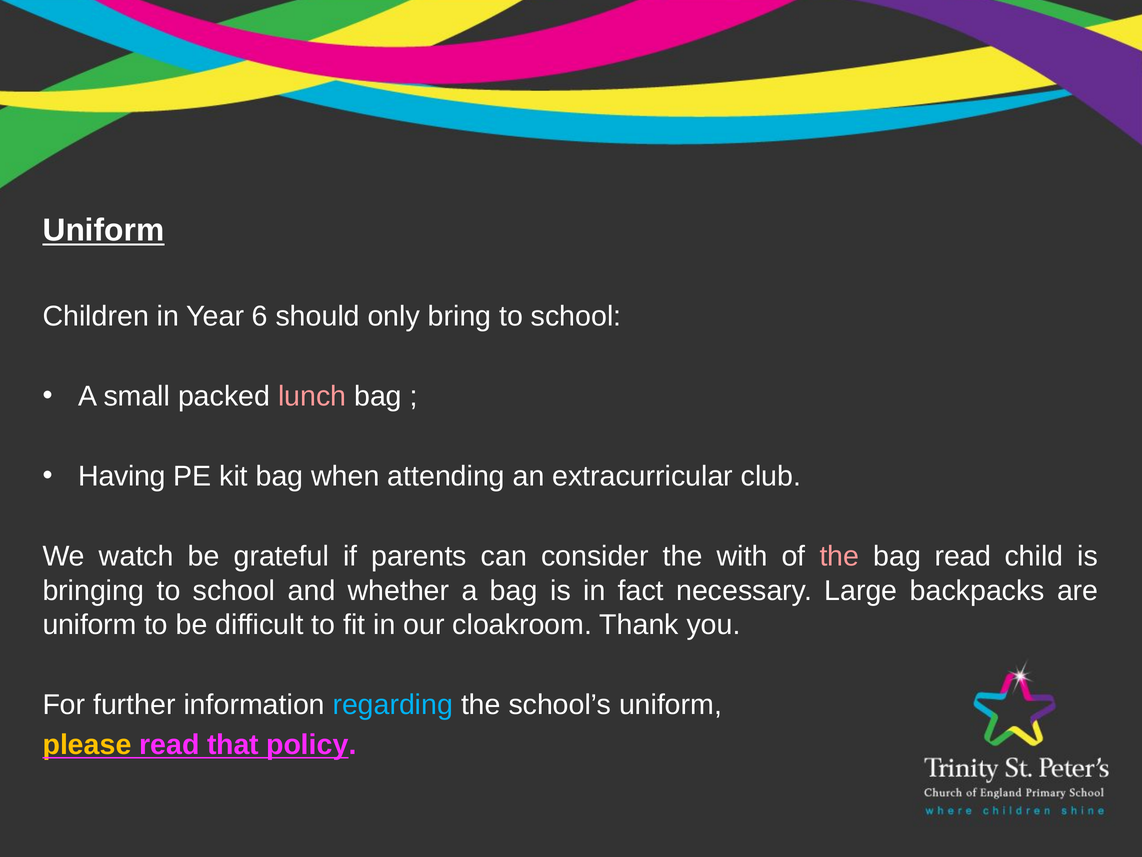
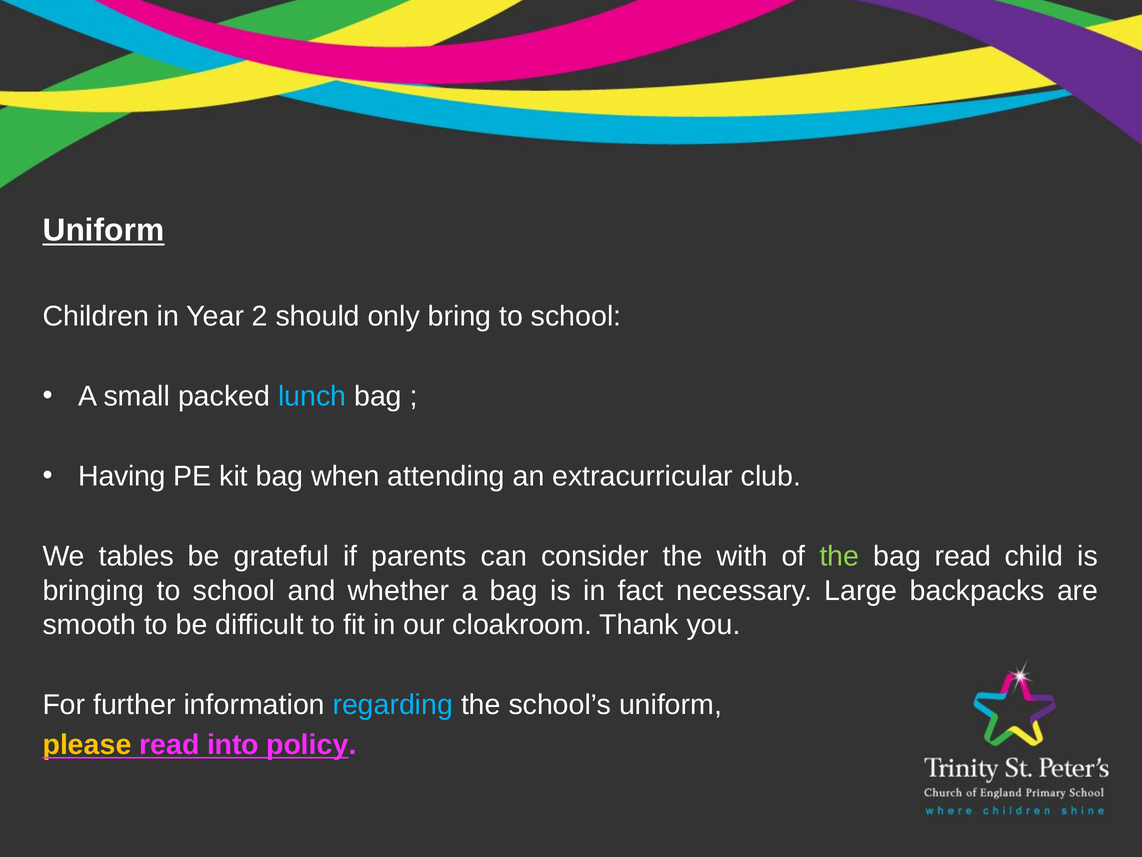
6: 6 -> 2
lunch colour: pink -> light blue
watch: watch -> tables
the at (839, 556) colour: pink -> light green
uniform at (90, 625): uniform -> smooth
that: that -> into
